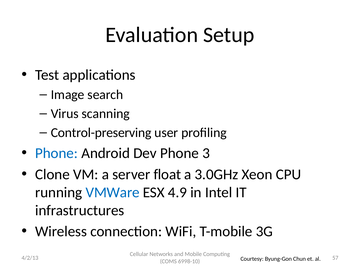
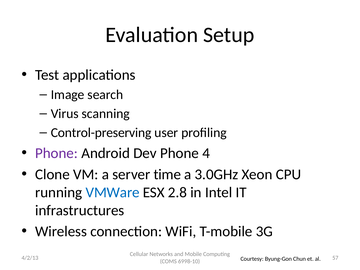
Phone at (57, 153) colour: blue -> purple
3: 3 -> 4
float: float -> time
4.9: 4.9 -> 2.8
